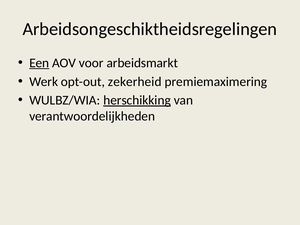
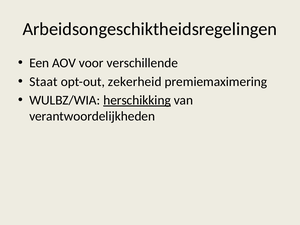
Een underline: present -> none
arbeidsmarkt: arbeidsmarkt -> verschillende
Werk: Werk -> Staat
